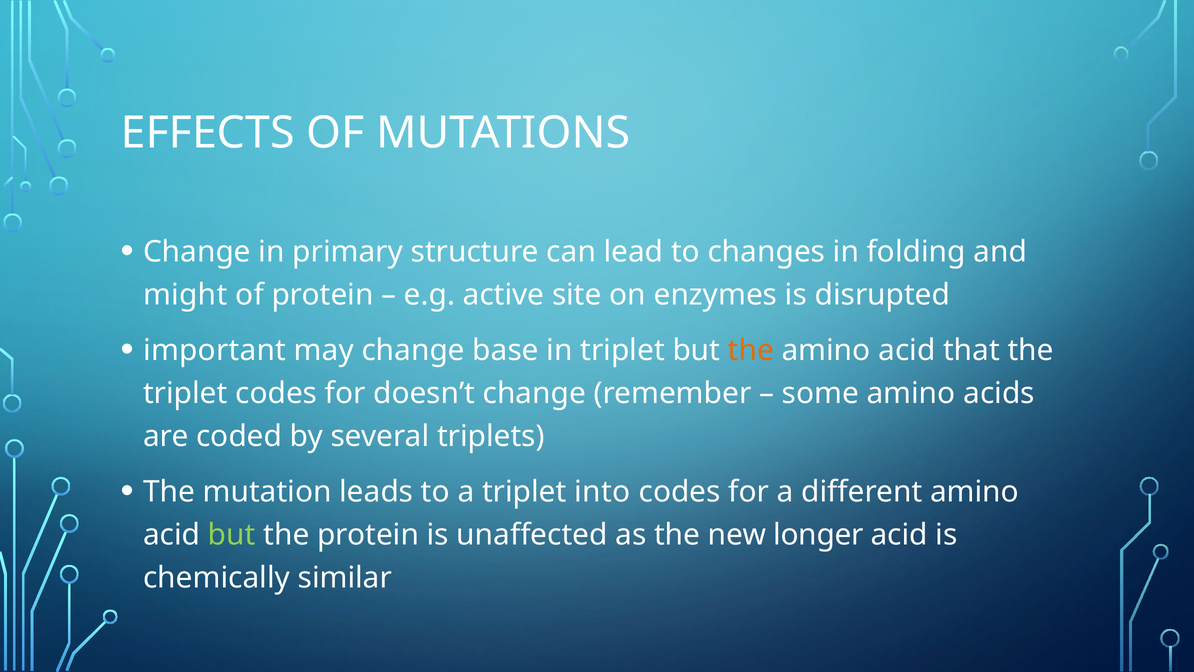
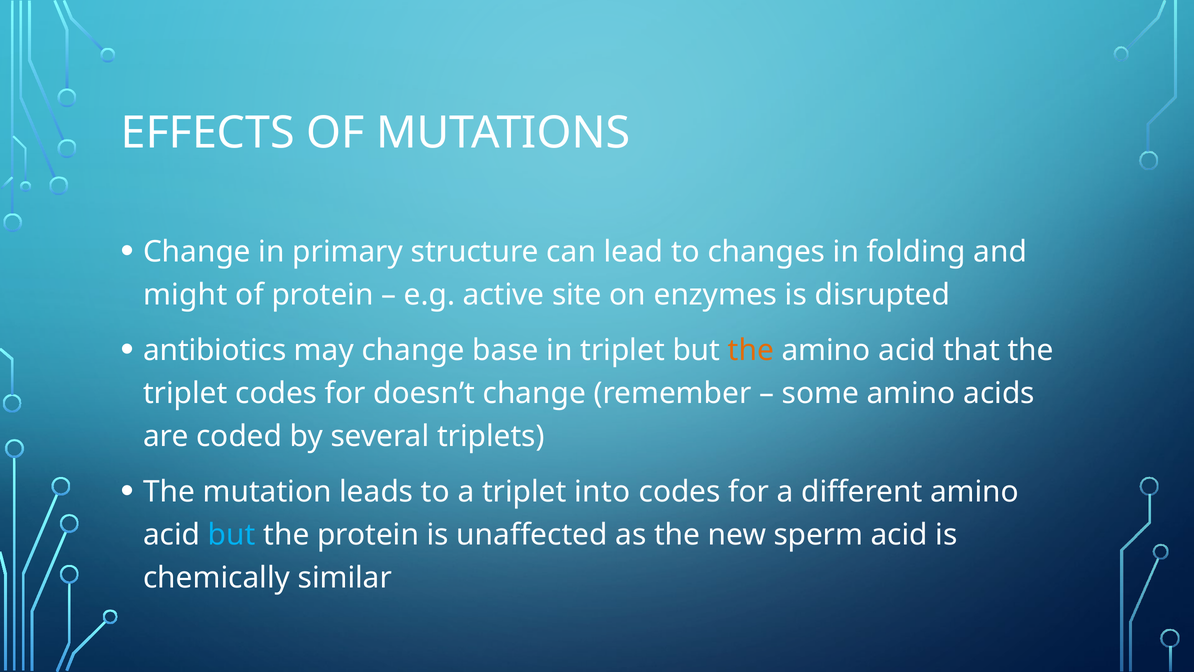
important: important -> antibiotics
but at (232, 535) colour: light green -> light blue
longer: longer -> sperm
